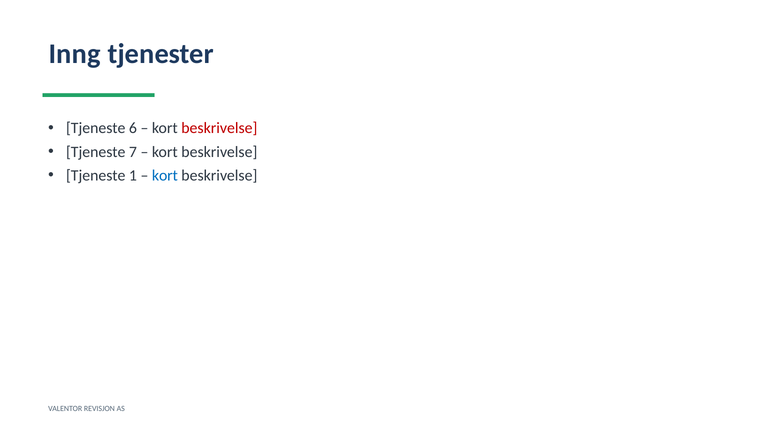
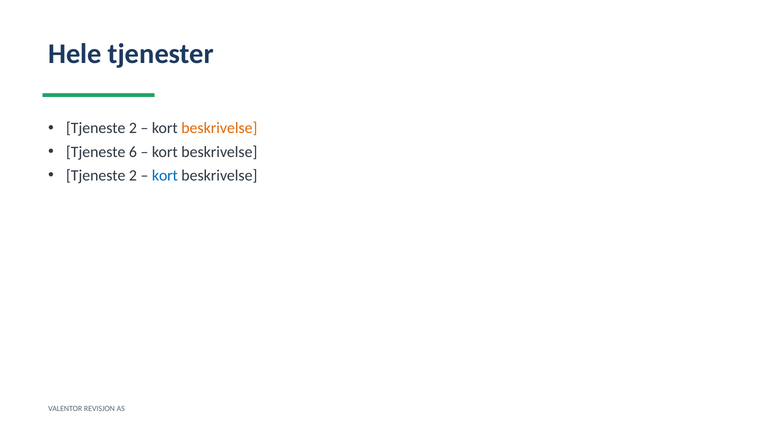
Inng: Inng -> Hele
6 at (133, 128): 6 -> 2
beskrivelse at (219, 128) colour: red -> orange
7: 7 -> 6
1 at (133, 176): 1 -> 2
